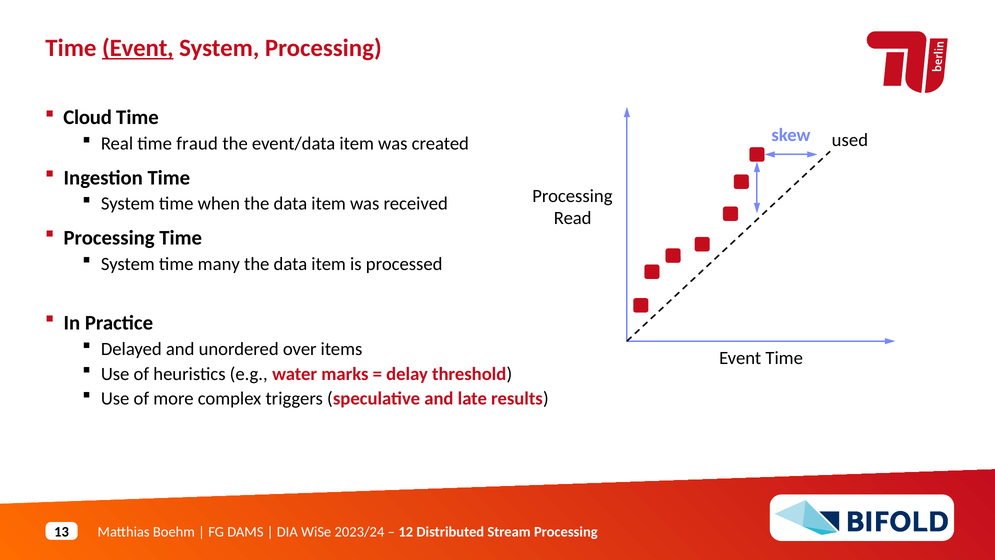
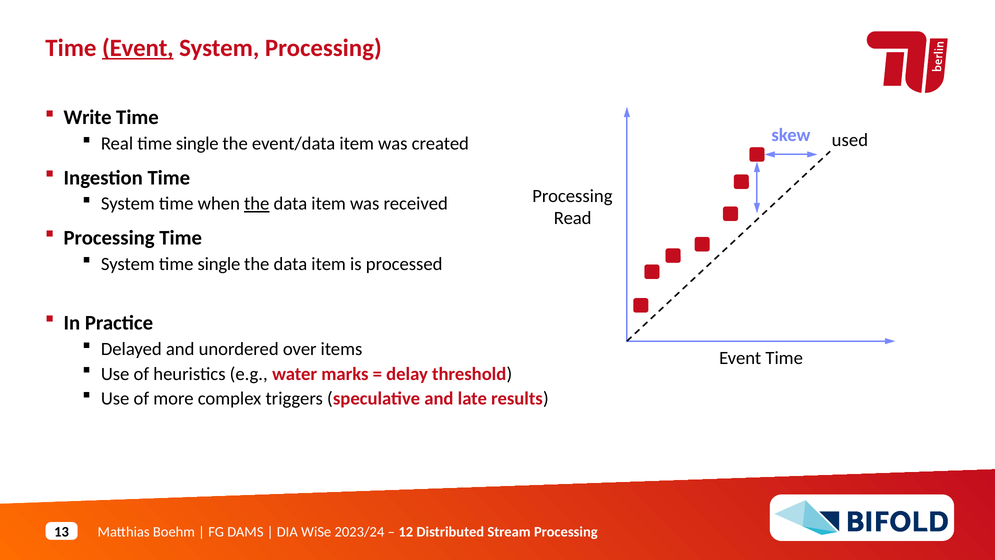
Cloud: Cloud -> Write
Real time fraud: fraud -> single
the at (257, 204) underline: none -> present
System time many: many -> single
